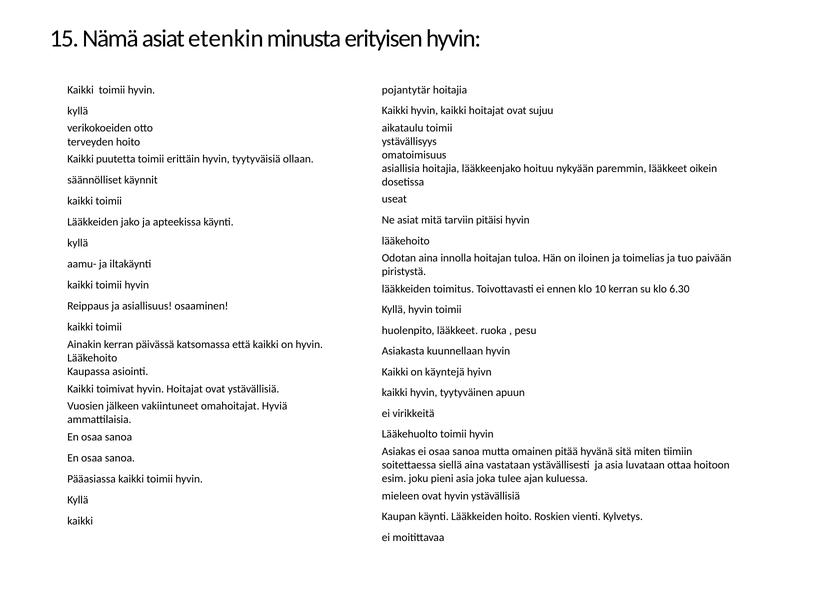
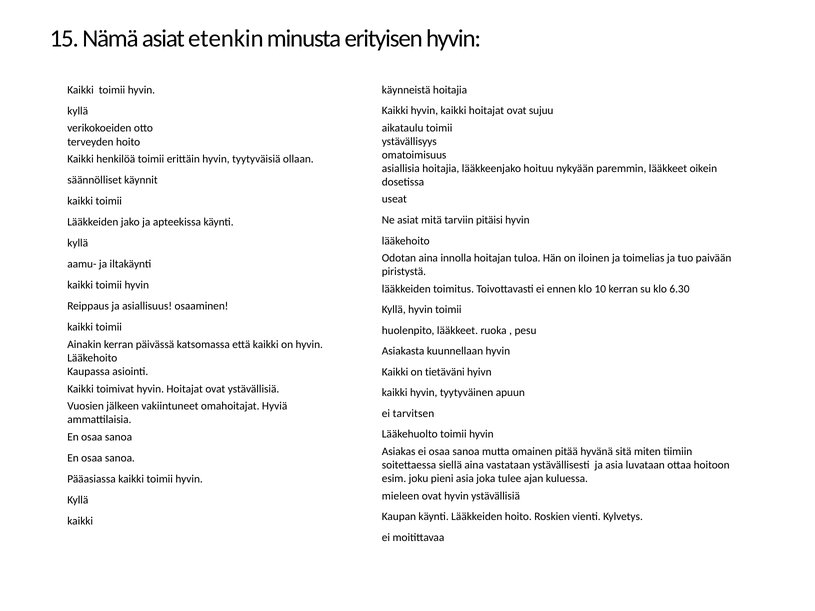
pojantytär: pojantytär -> käynneistä
puutetta: puutetta -> henkilöä
käyntejä: käyntejä -> tietäväni
virikkeitä: virikkeitä -> tarvitsen
